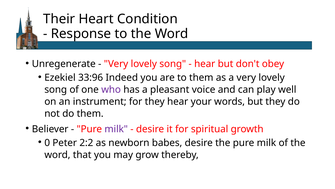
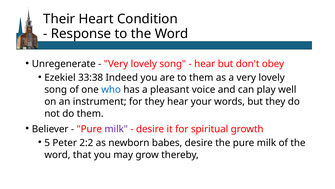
33:96: 33:96 -> 33:38
who colour: purple -> blue
0: 0 -> 5
